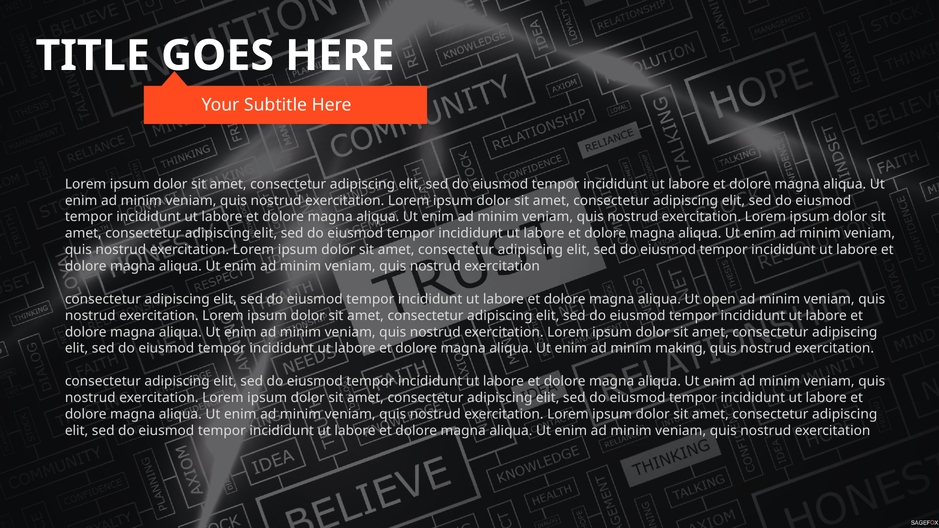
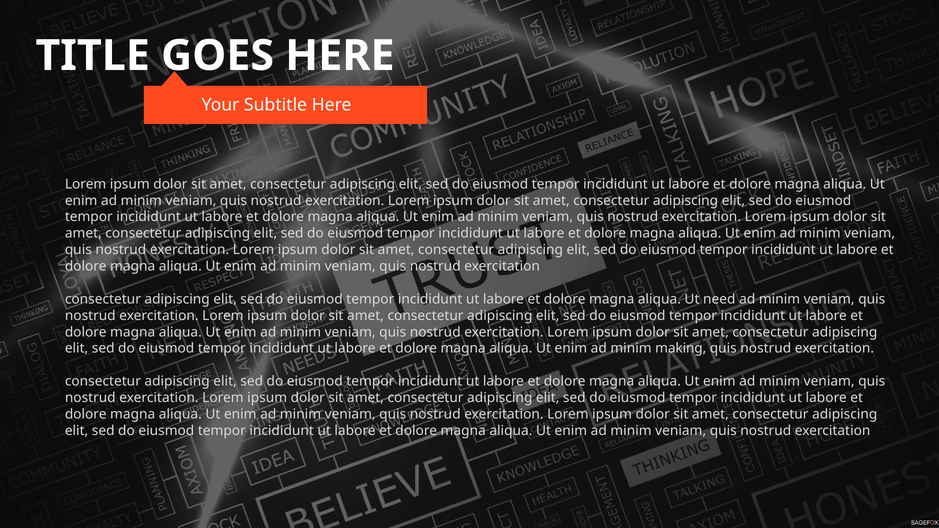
open: open -> need
